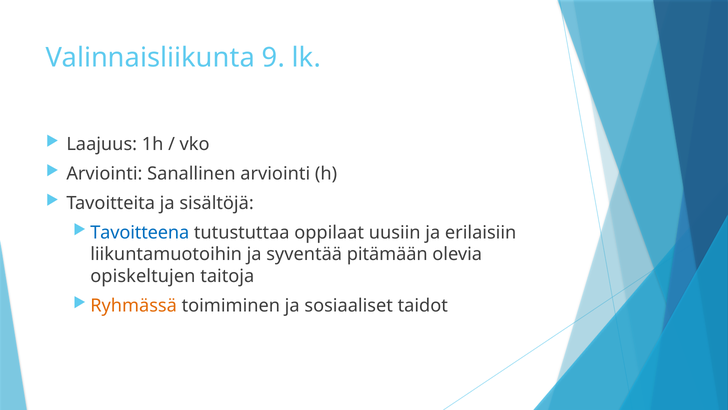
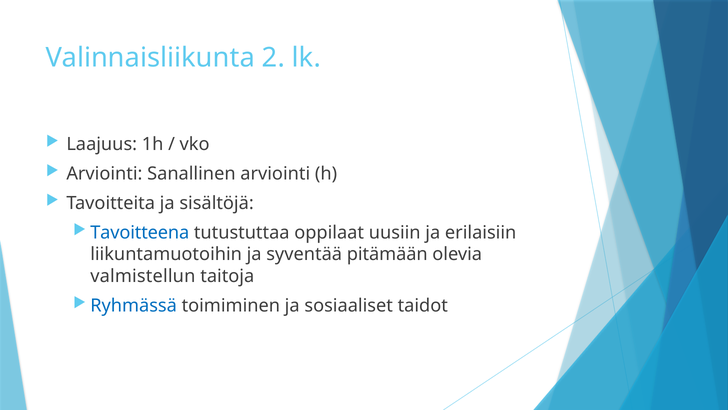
9: 9 -> 2
opiskeltujen: opiskeltujen -> valmistellun
Ryhmässä colour: orange -> blue
